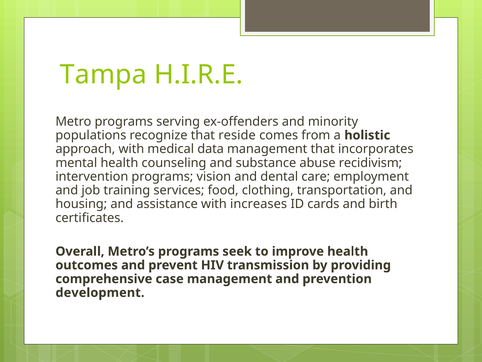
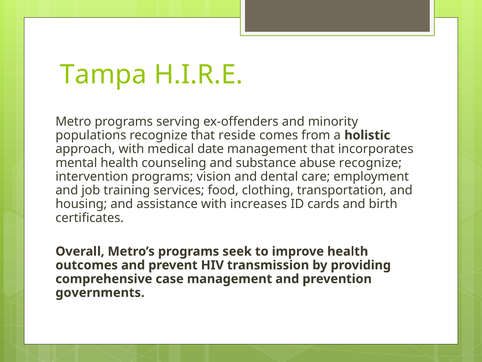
data: data -> date
abuse recidivism: recidivism -> recognize
development: development -> governments
